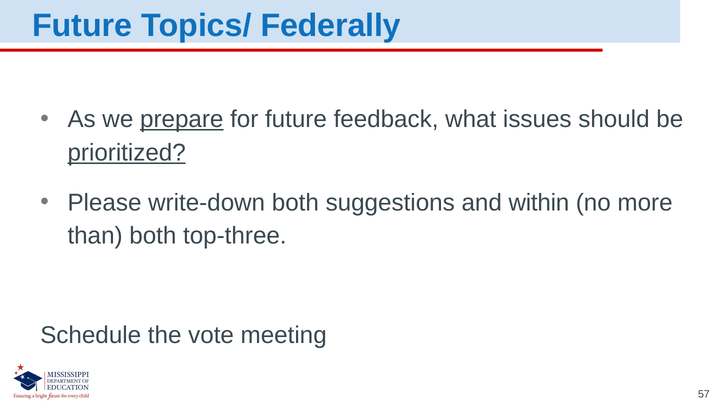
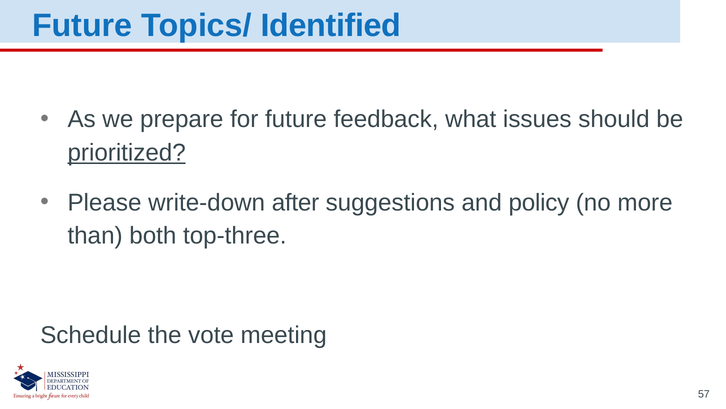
Federally: Federally -> Identified
prepare underline: present -> none
write-down both: both -> after
within: within -> policy
